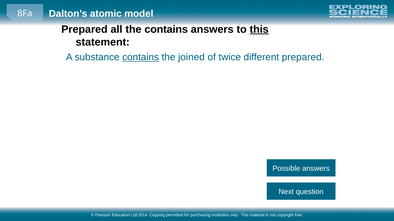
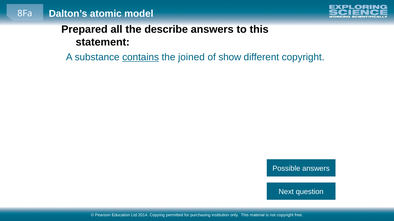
the contains: contains -> describe
this at (259, 29) underline: present -> none
twice: twice -> show
different prepared: prepared -> copyright
